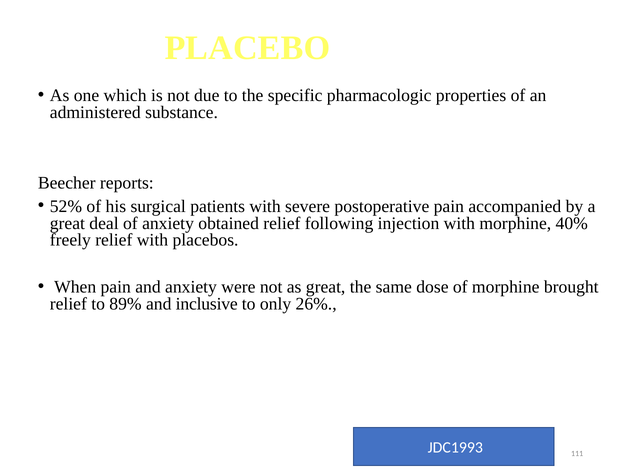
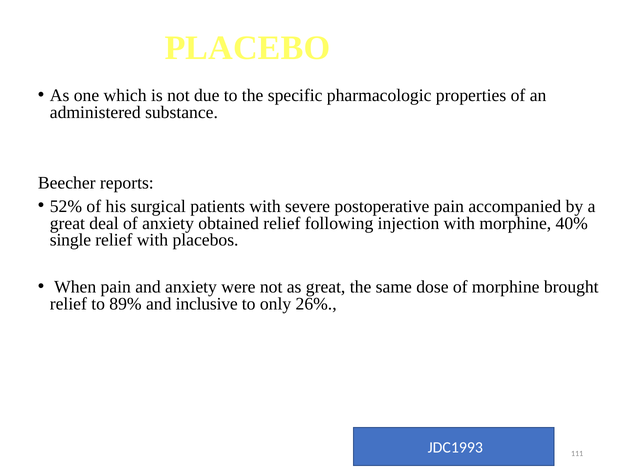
freely: freely -> single
